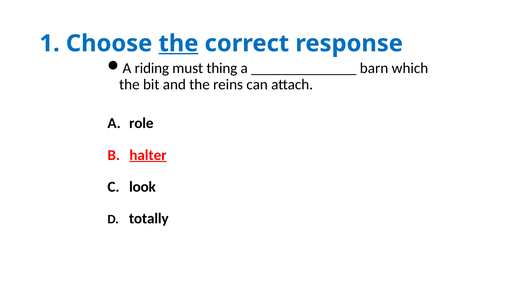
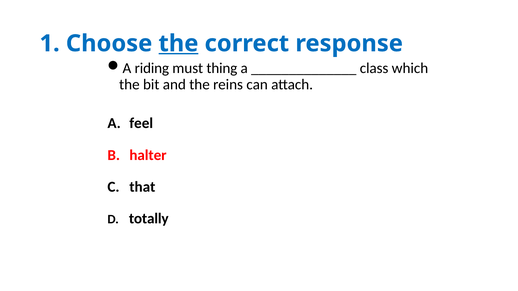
barn: barn -> class
role: role -> feel
halter underline: present -> none
look: look -> that
